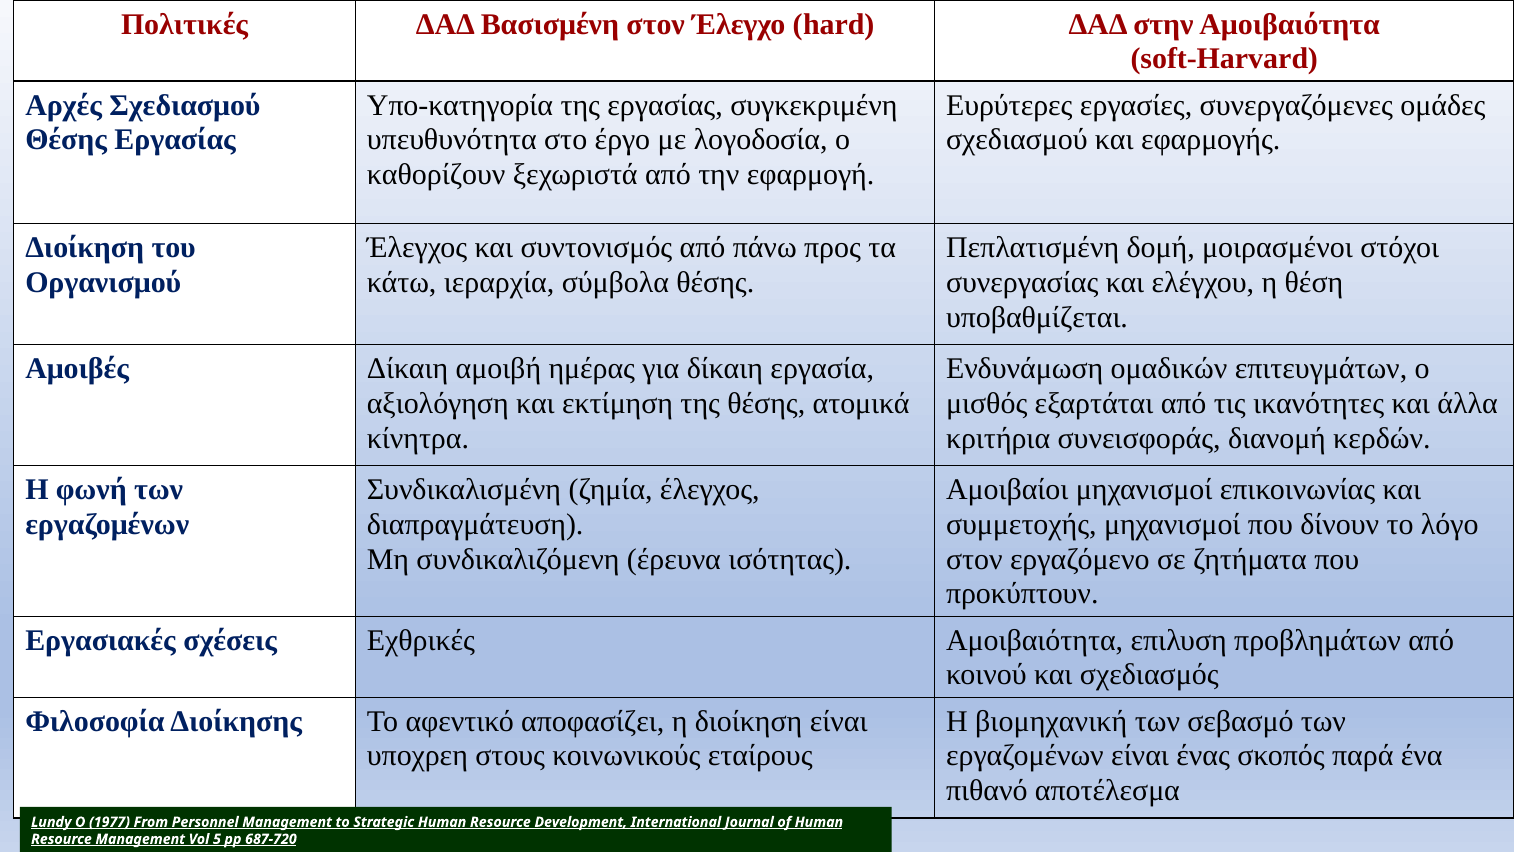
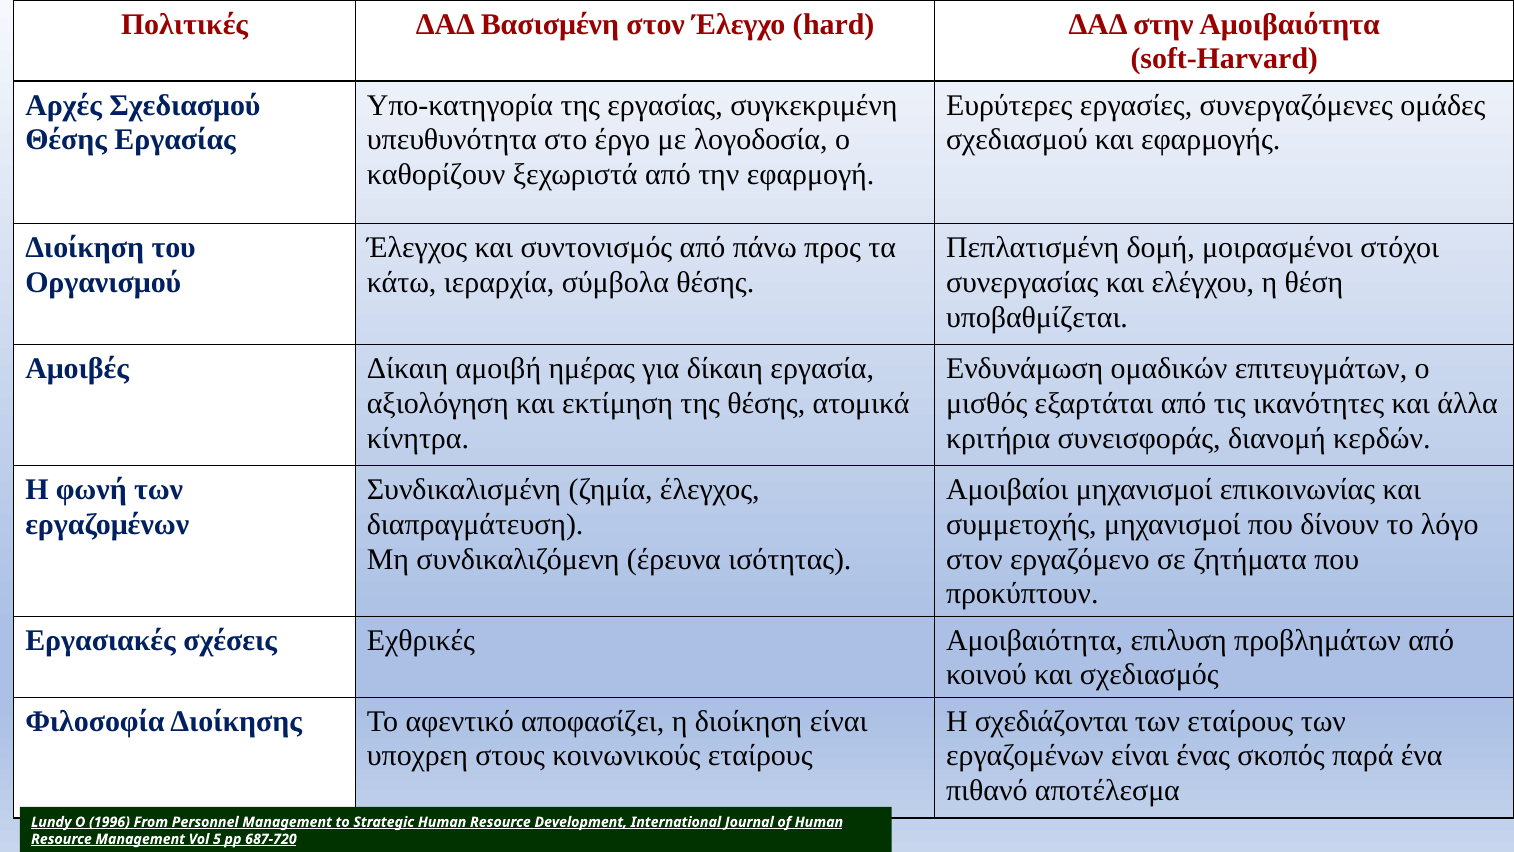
βιομηχανική: βιομηχανική -> σχεδιάζονται
των σεβασμό: σεβασμό -> εταίρους
1977: 1977 -> 1996
